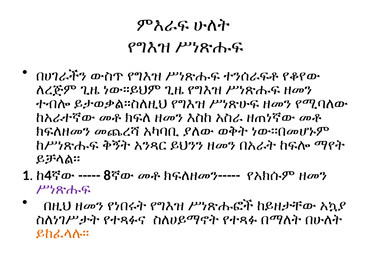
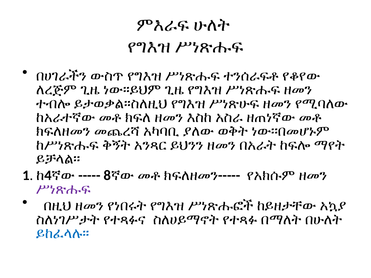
ይከፈላሉ፡፡ colour: orange -> blue
